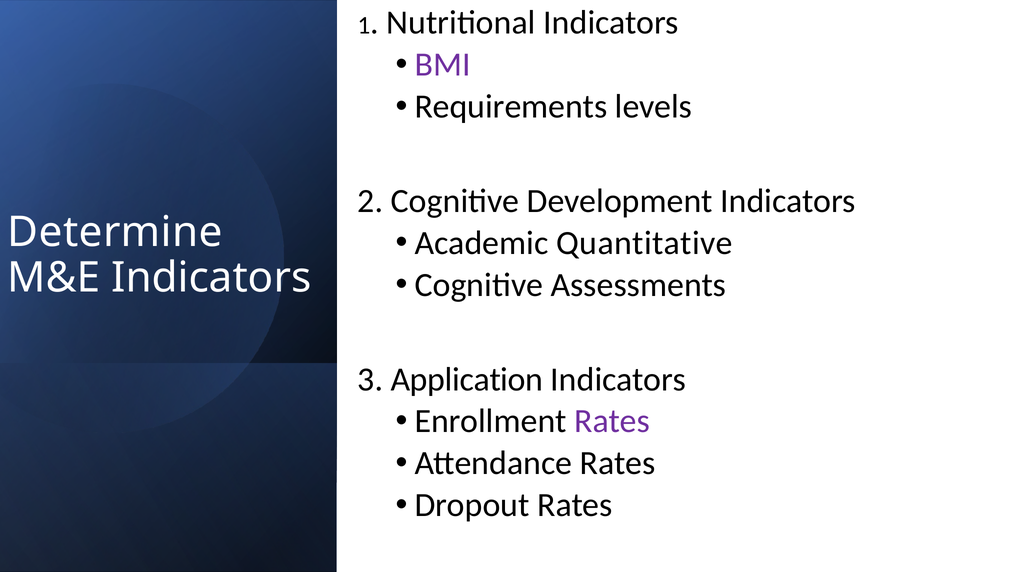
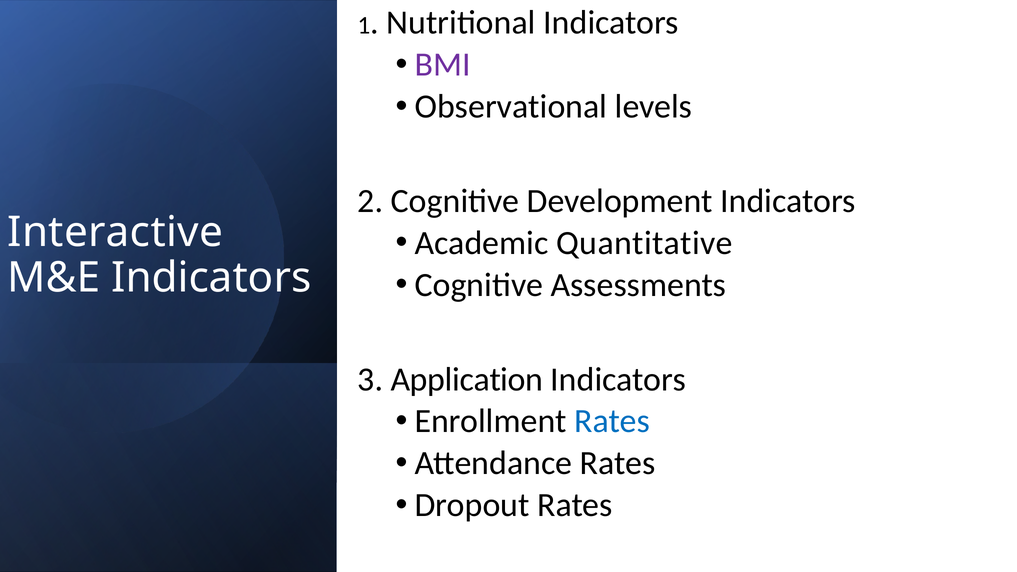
Requirements: Requirements -> Observational
Determine: Determine -> Interactive
Rates at (612, 421) colour: purple -> blue
